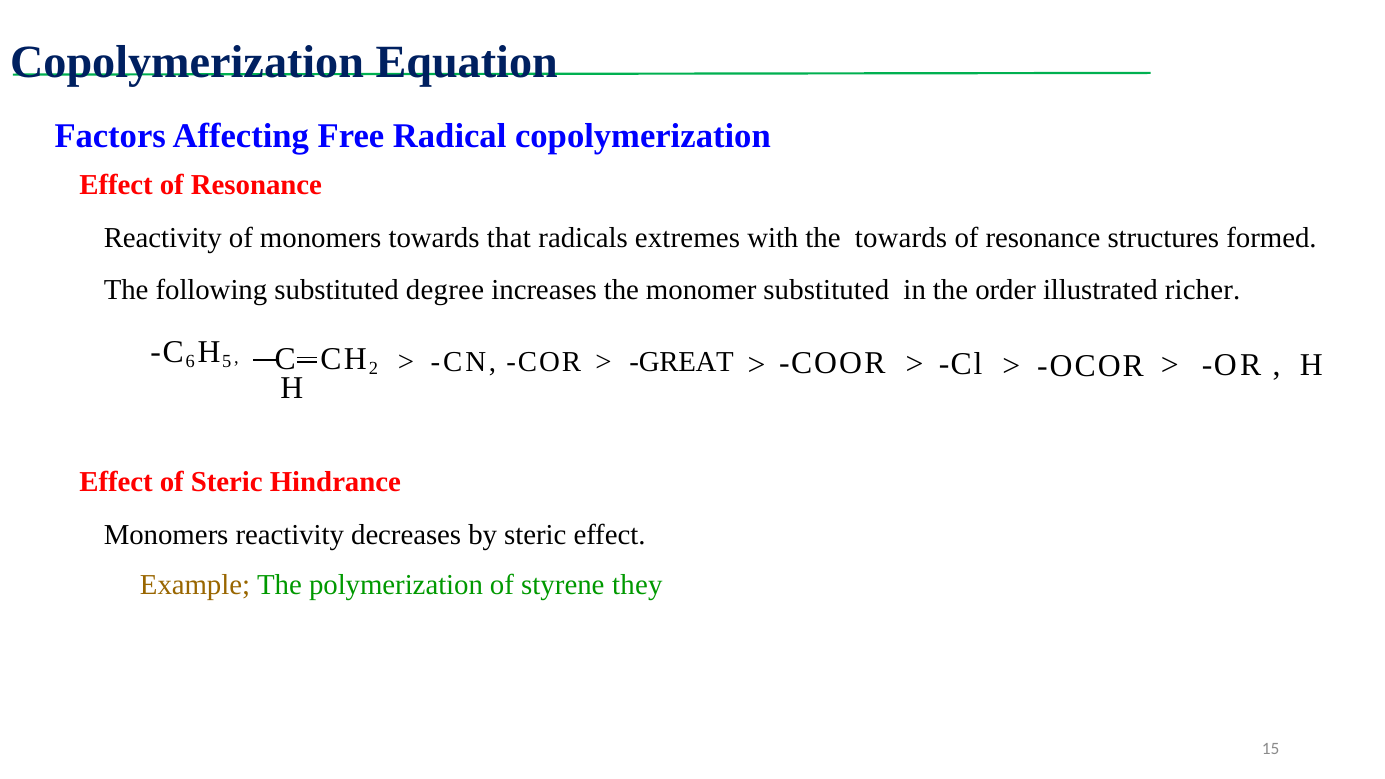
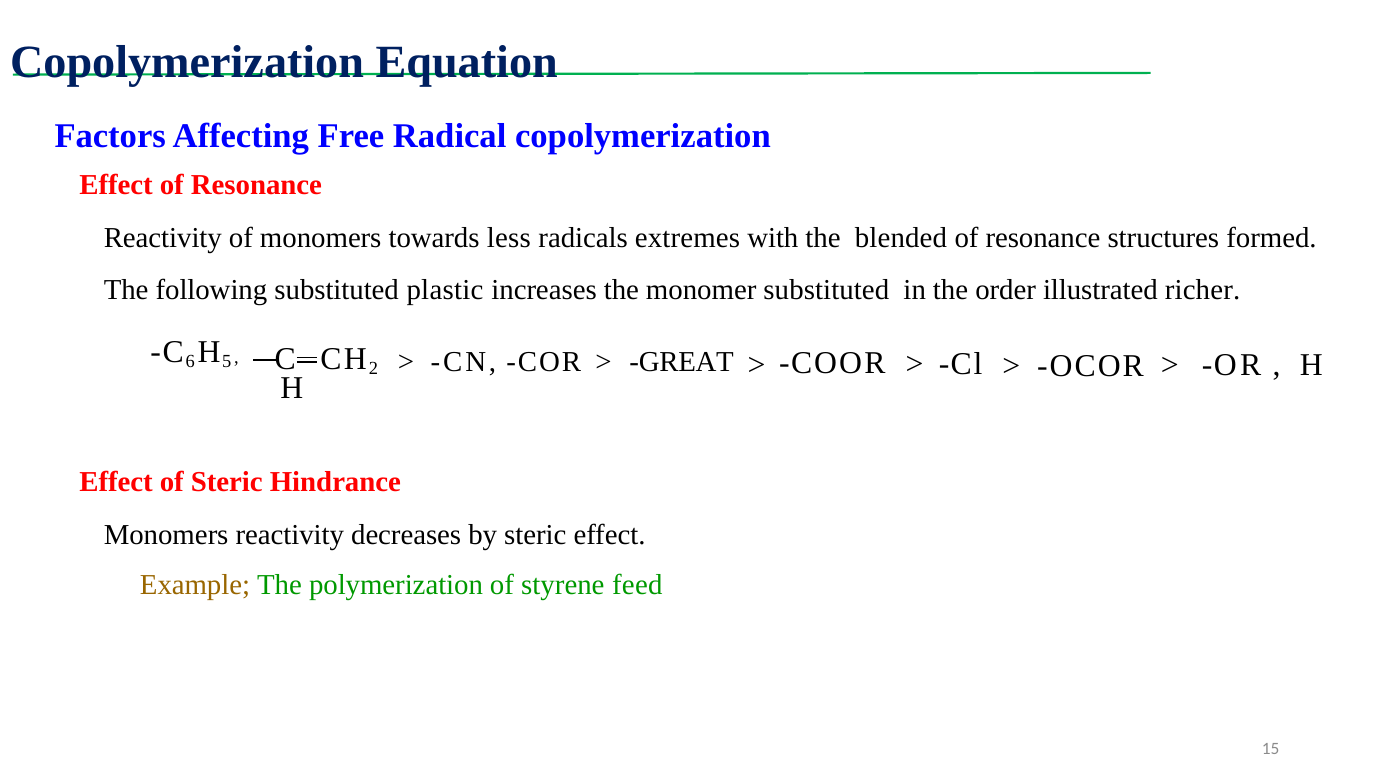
that: that -> less
the towards: towards -> blended
degree: degree -> plastic
they: they -> feed
